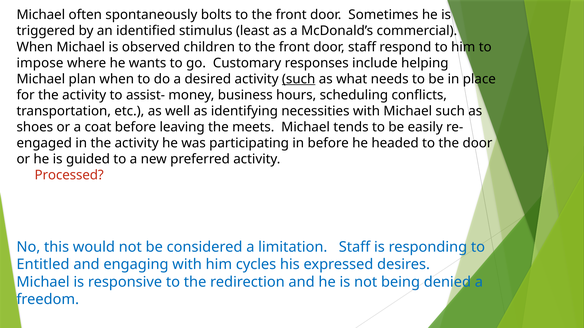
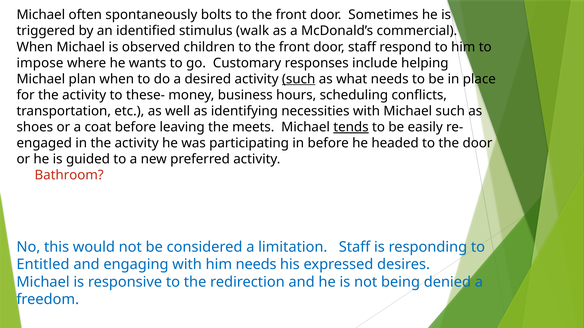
least: least -> walk
assist-: assist- -> these-
tends underline: none -> present
Processed: Processed -> Bathroom
him cycles: cycles -> needs
